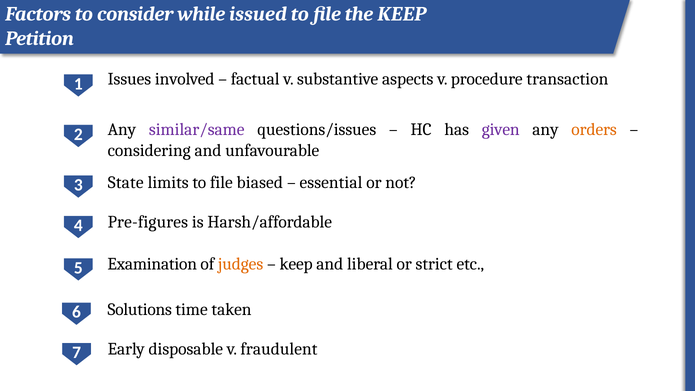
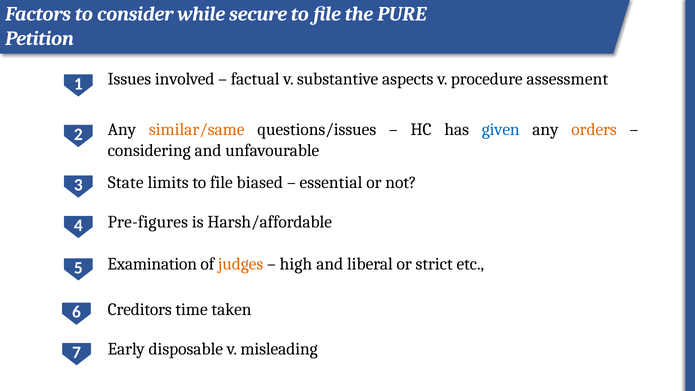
issued: issued -> secure
the KEEP: KEEP -> PURE
transaction: transaction -> assessment
similar/same colour: purple -> orange
given colour: purple -> blue
keep at (296, 264): keep -> high
Solutions: Solutions -> Creditors
fraudulent: fraudulent -> misleading
